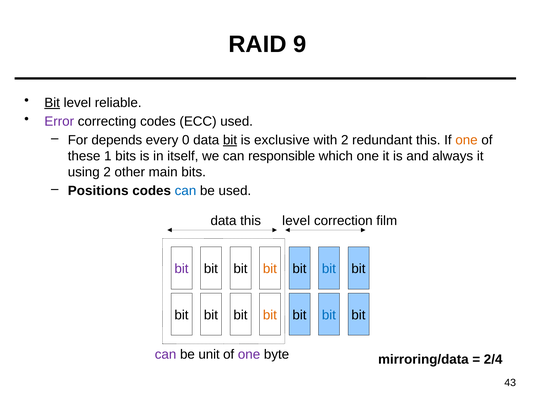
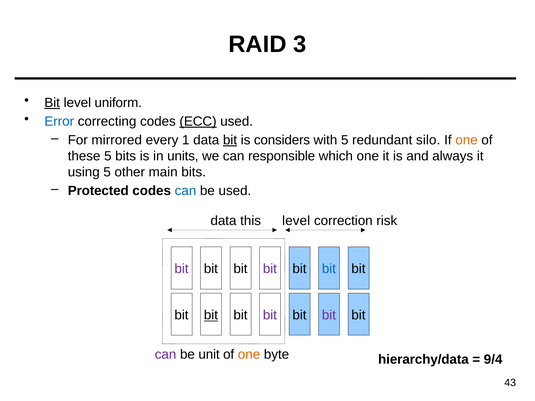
9: 9 -> 3
reliable: reliable -> uniform
Error colour: purple -> blue
ECC underline: none -> present
depends: depends -> mirrored
0: 0 -> 1
exclusive: exclusive -> considers
with 2: 2 -> 5
redundant this: this -> silo
these 1: 1 -> 5
itself: itself -> units
using 2: 2 -> 5
Positions: Positions -> Protected
film: film -> risk
bit at (270, 269) colour: orange -> purple
bit at (211, 315) underline: none -> present
bit at (270, 315) colour: orange -> purple
bit at (329, 315) colour: blue -> purple
one at (249, 354) colour: purple -> orange
mirroring/data: mirroring/data -> hierarchy/data
2/4: 2/4 -> 9/4
